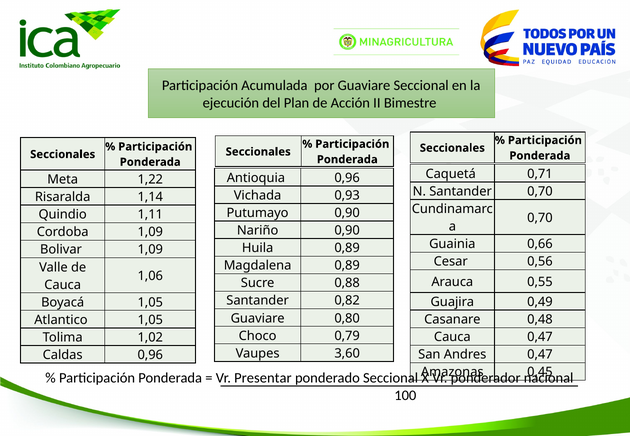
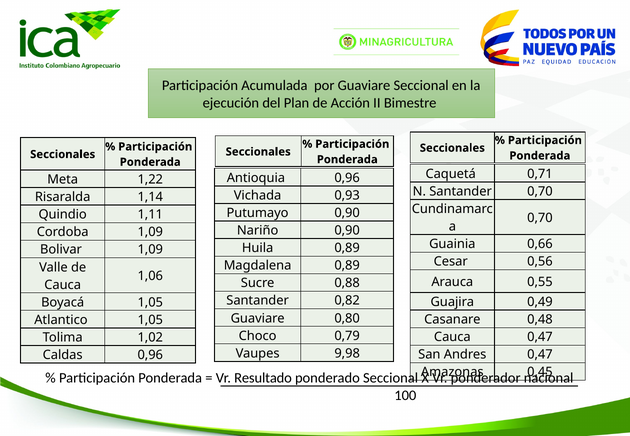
3,60: 3,60 -> 9,98
Presentar: Presentar -> Resultado
